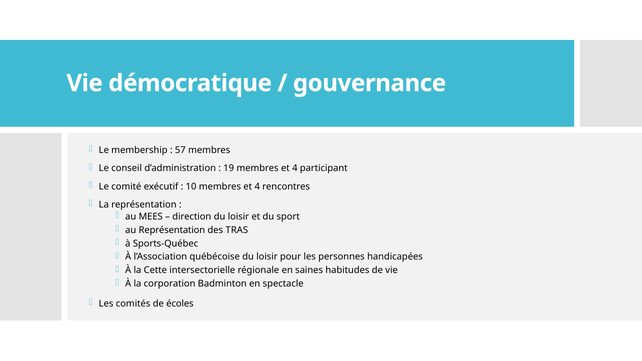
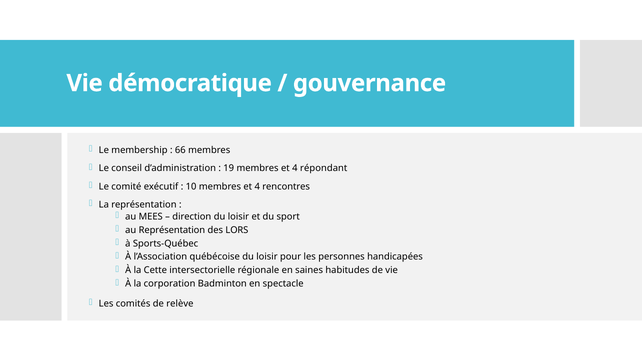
57: 57 -> 66
participant: participant -> répondant
TRAS: TRAS -> LORS
écoles: écoles -> relève
